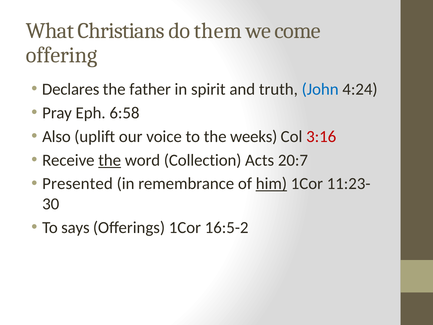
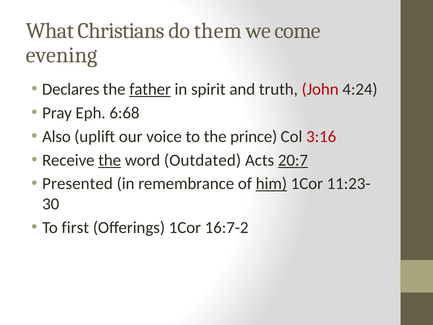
offering: offering -> evening
father underline: none -> present
John colour: blue -> red
6:58: 6:58 -> 6:68
weeks: weeks -> prince
Collection: Collection -> Outdated
20:7 underline: none -> present
says: says -> first
16:5-2: 16:5-2 -> 16:7-2
